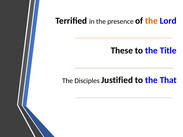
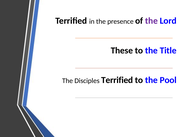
the at (151, 21) colour: orange -> purple
Disciples Justified: Justified -> Terrified
That: That -> Pool
